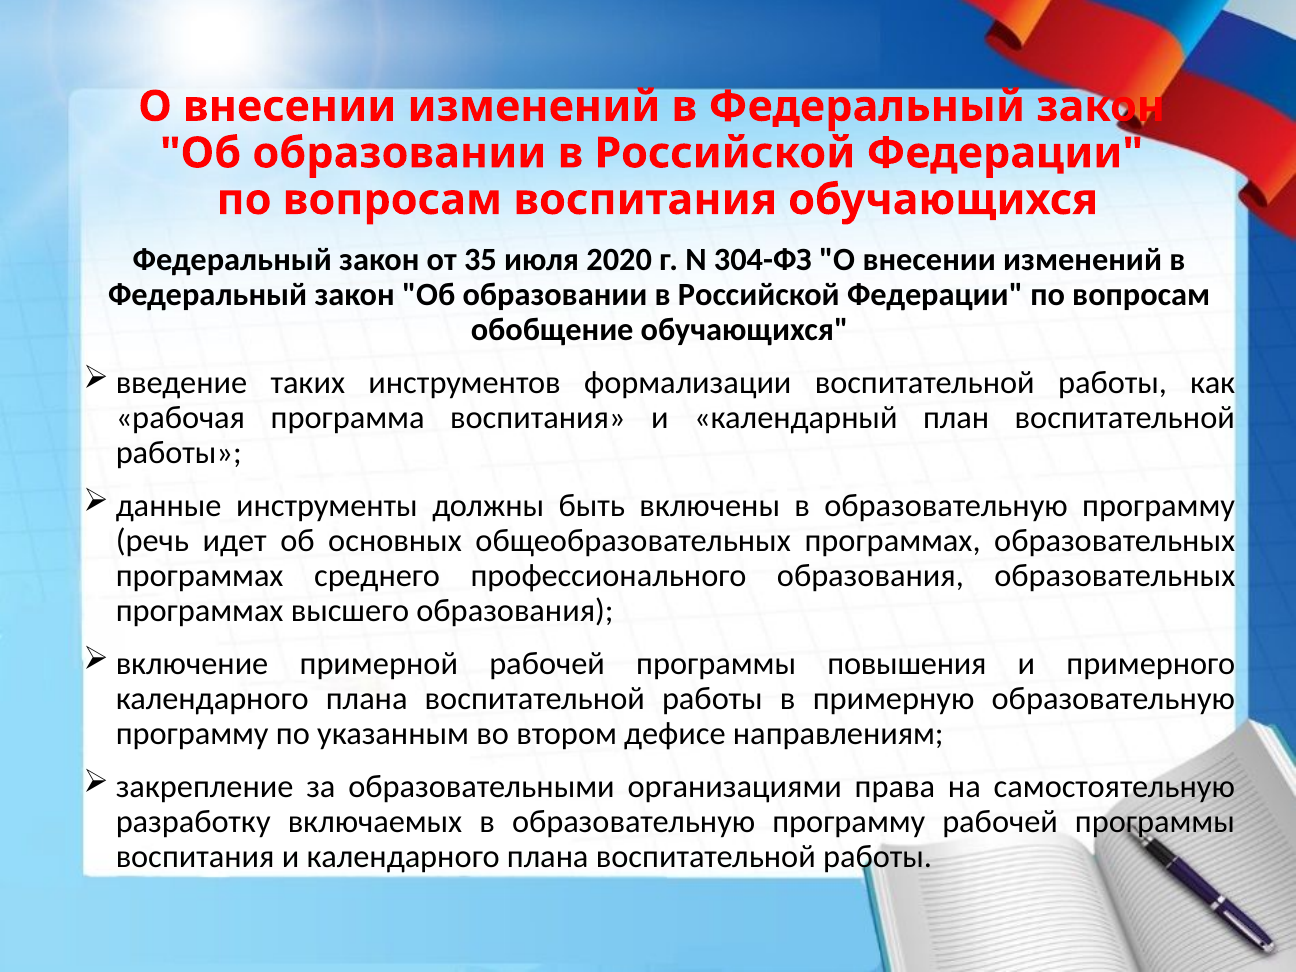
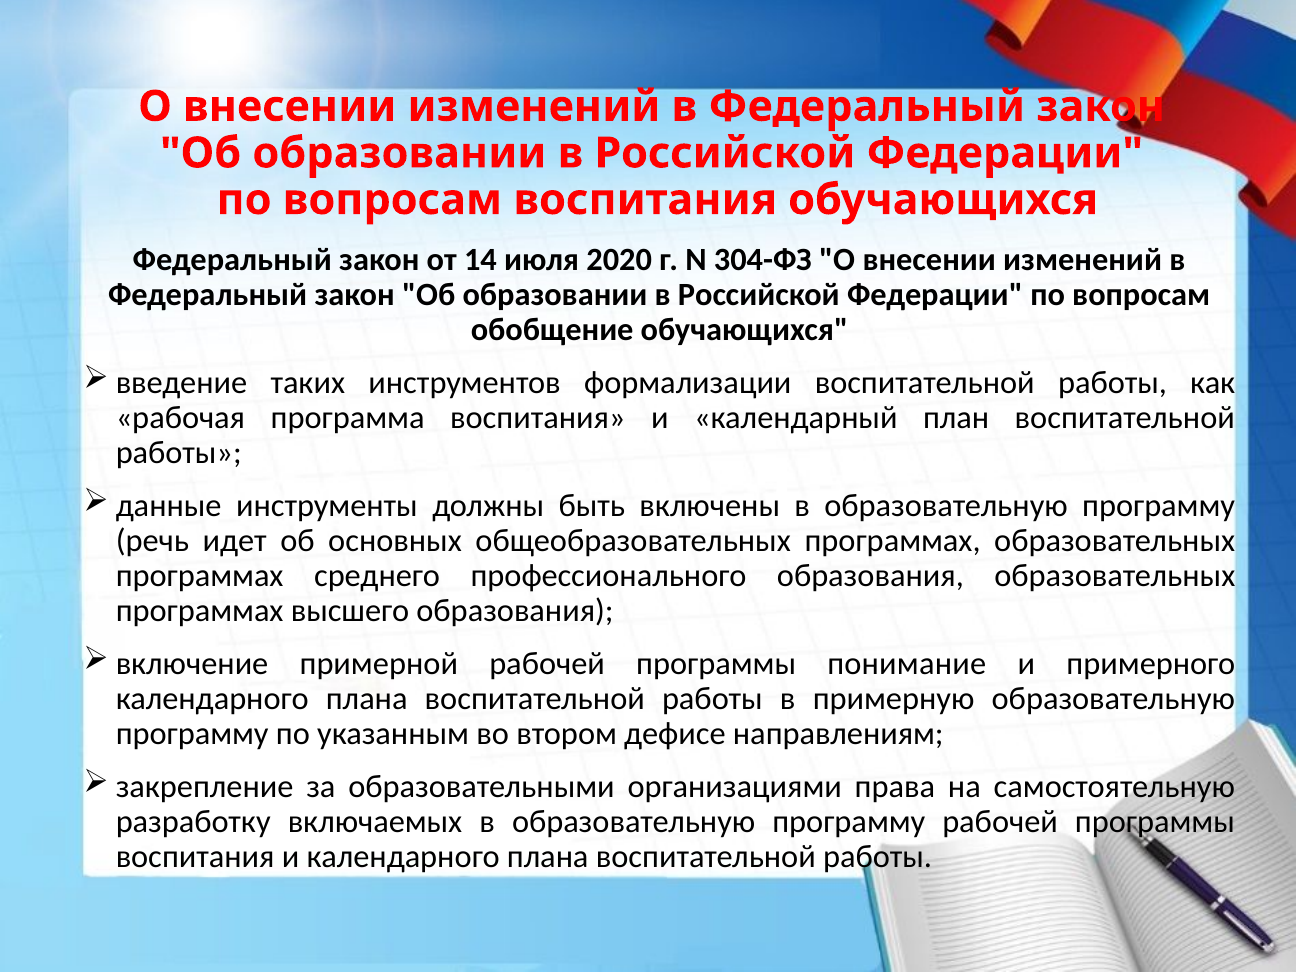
35: 35 -> 14
повышения: повышения -> понимание
